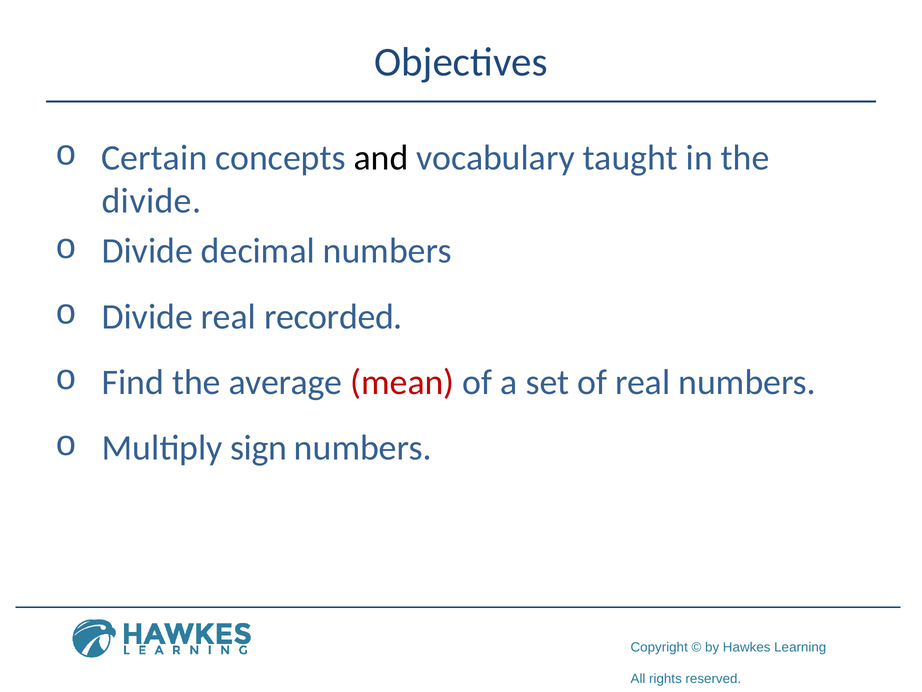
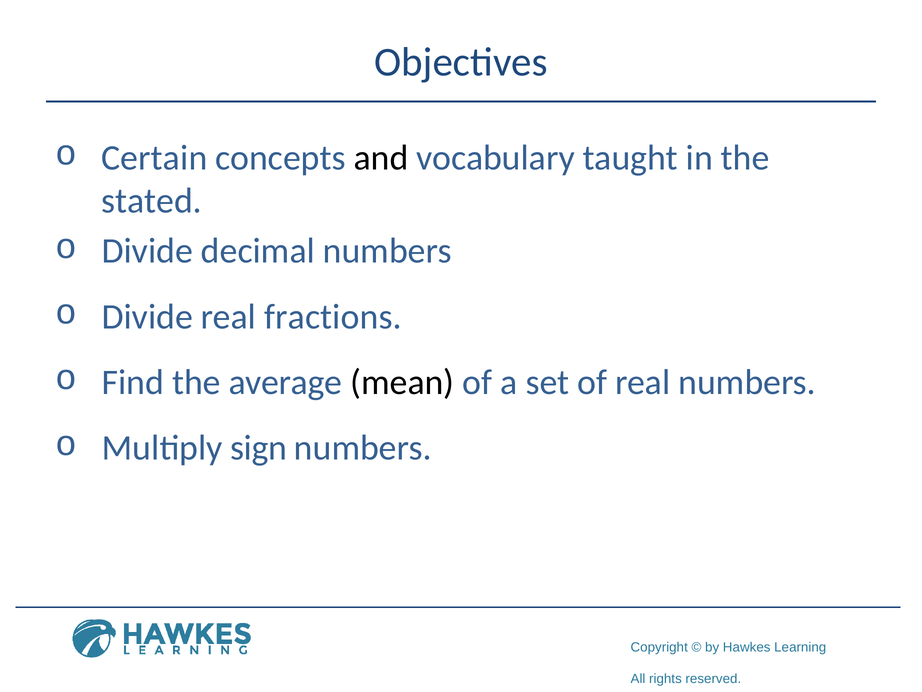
divide at (151, 201): divide -> stated
recorded: recorded -> fractions
mean colour: red -> black
